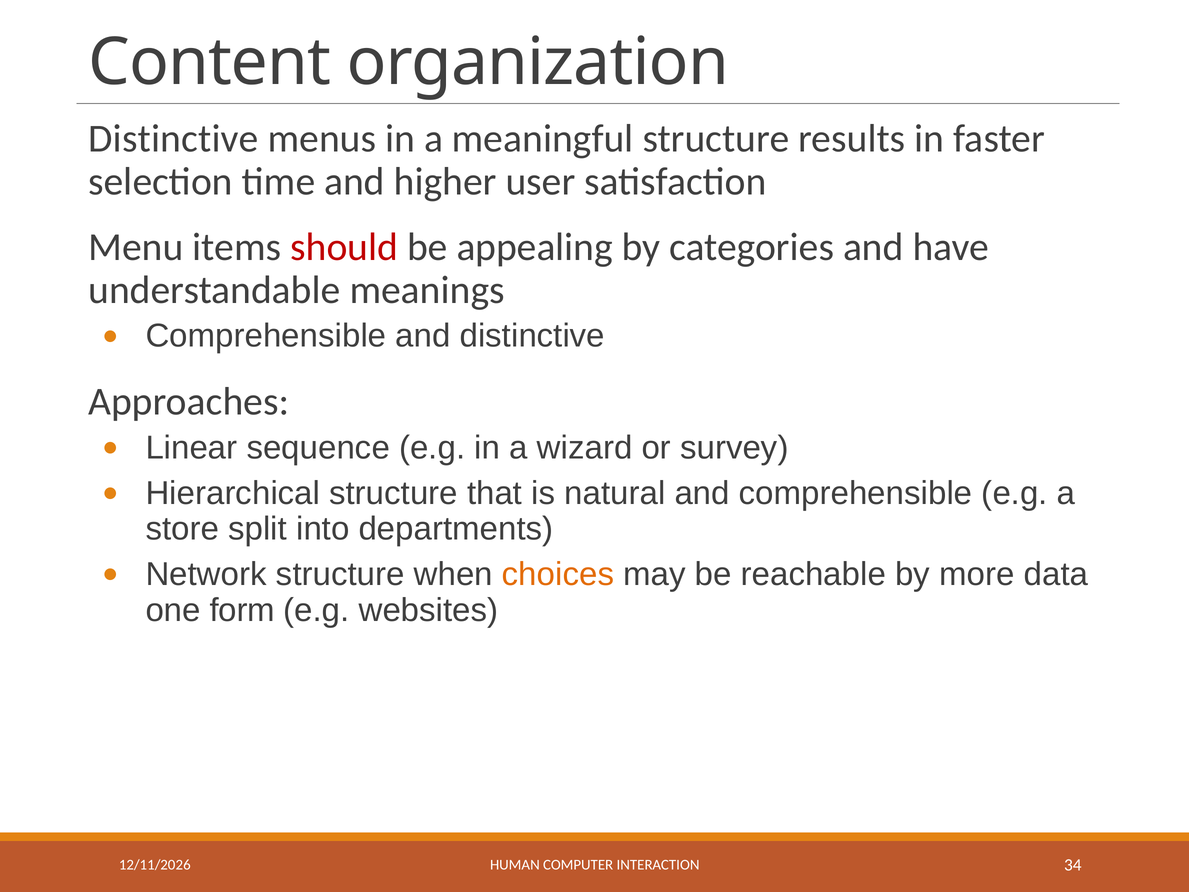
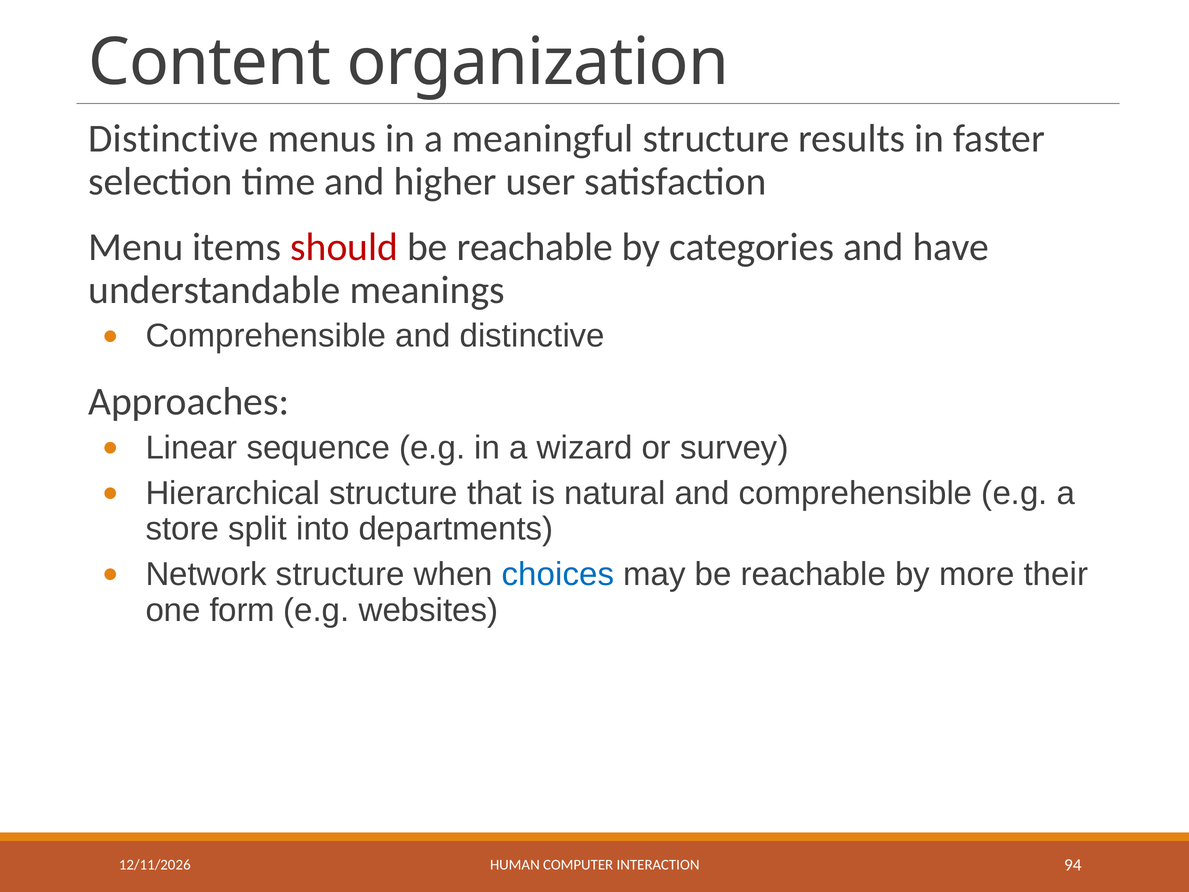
appealing at (535, 247): appealing -> reachable
choices colour: orange -> blue
data: data -> their
34: 34 -> 94
